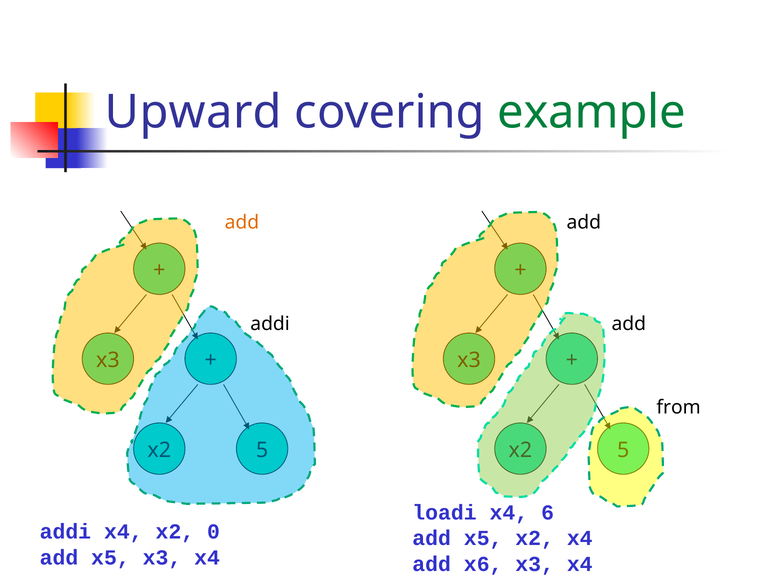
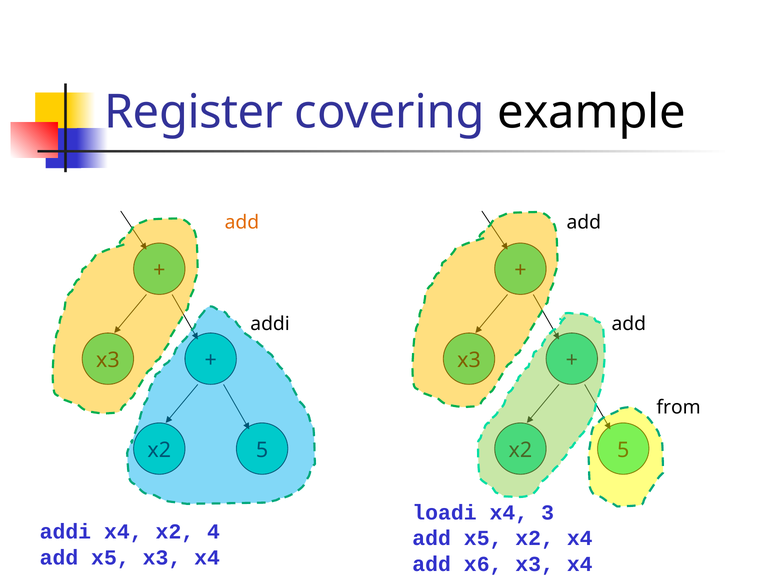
Upward: Upward -> Register
example colour: green -> black
6: 6 -> 3
0: 0 -> 4
